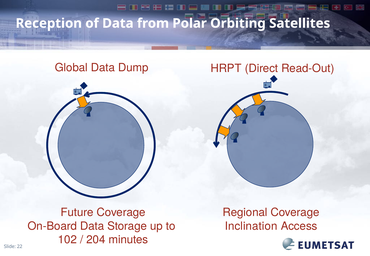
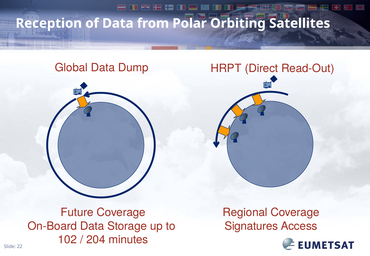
Inclination: Inclination -> Signatures
